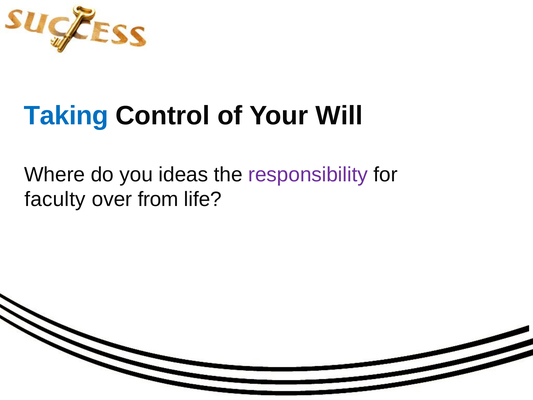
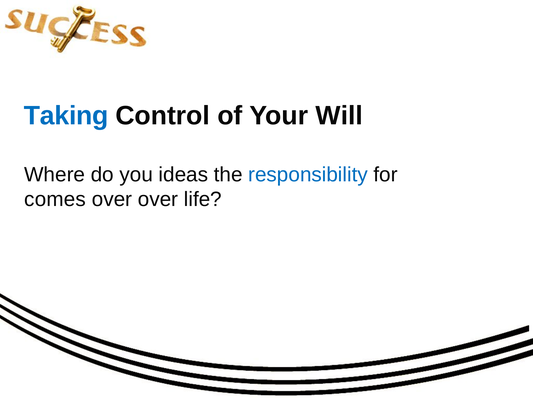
responsibility colour: purple -> blue
faculty: faculty -> comes
over from: from -> over
